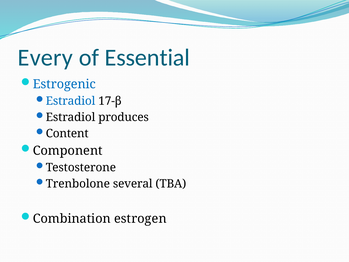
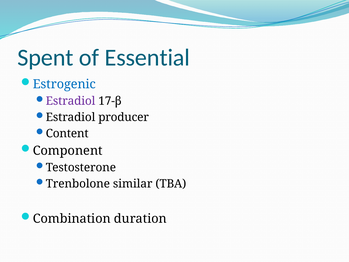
Every: Every -> Spent
Estradiol at (71, 101) colour: blue -> purple
produces: produces -> producer
several: several -> similar
estrogen: estrogen -> duration
